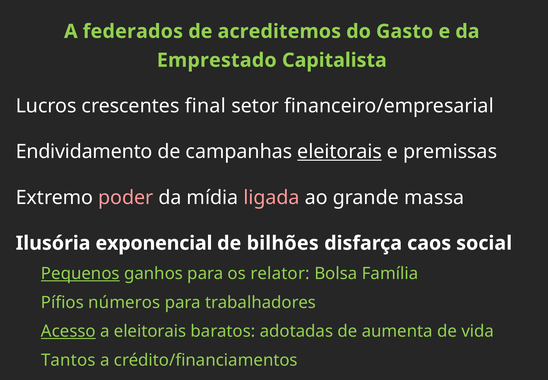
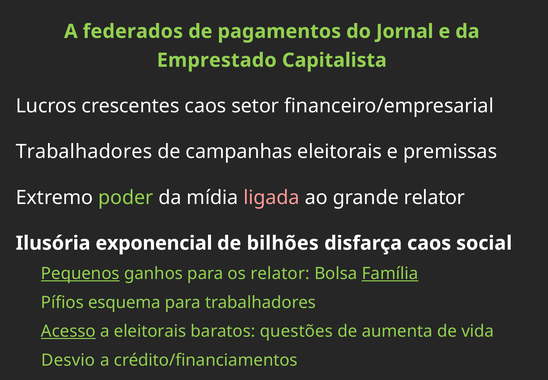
acreditemos: acreditemos -> pagamentos
Gasto: Gasto -> Jornal
crescentes final: final -> caos
Endividamento at (84, 152): Endividamento -> Trabalhadores
eleitorais at (340, 152) underline: present -> none
poder colour: pink -> light green
grande massa: massa -> relator
Família underline: none -> present
números: números -> esquema
adotadas: adotadas -> questões
Tantos: Tantos -> Desvio
